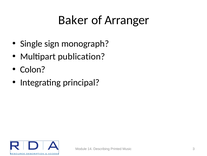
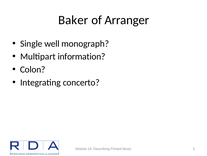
sign: sign -> well
publication: publication -> information
principal: principal -> concerto
